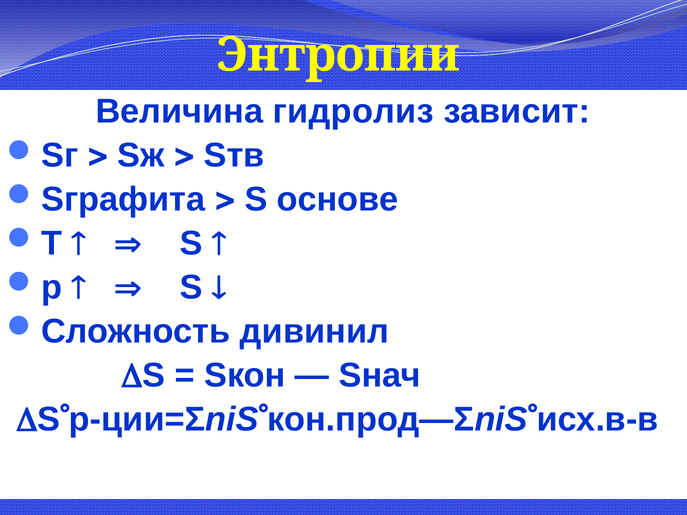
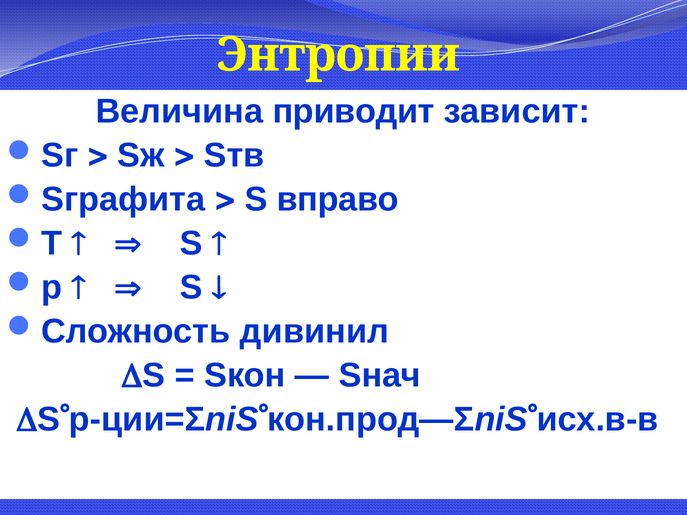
гидролиз: гидролиз -> приводит
основе: основе -> вправо
